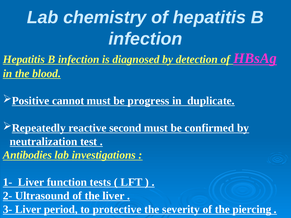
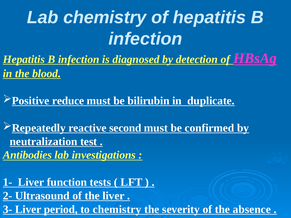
cannot: cannot -> reduce
progress: progress -> bilirubin
to protective: protective -> chemistry
piercing: piercing -> absence
